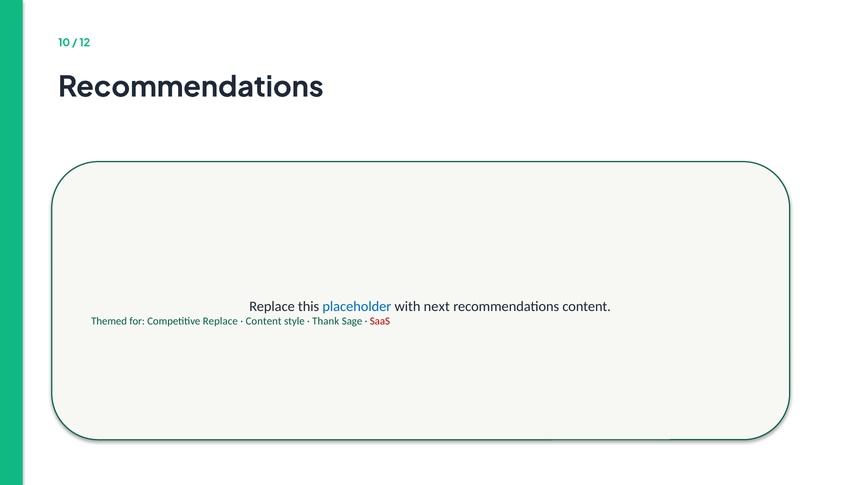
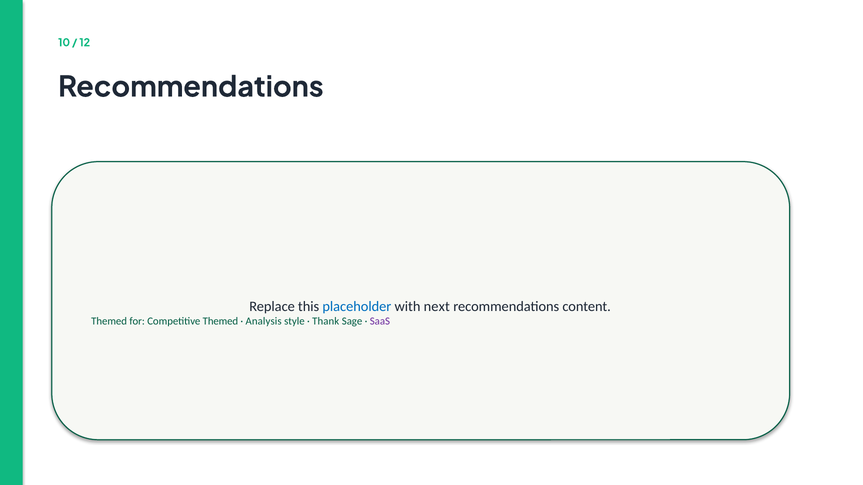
Competitive Replace: Replace -> Themed
Content at (264, 322): Content -> Analysis
SaaS colour: red -> purple
